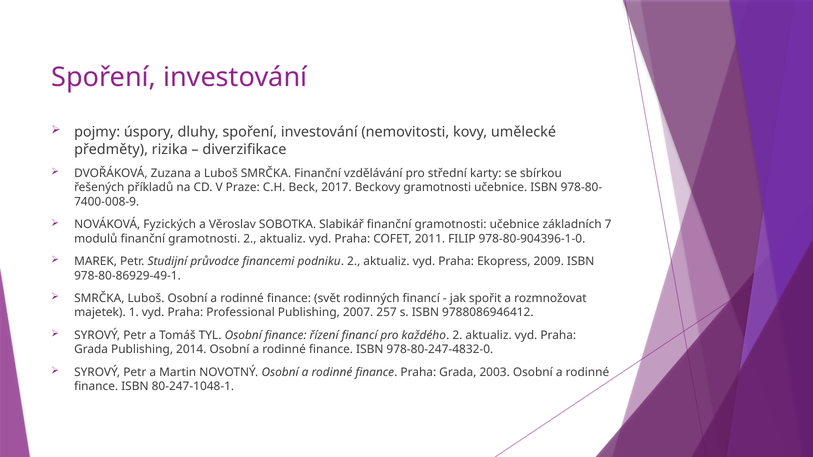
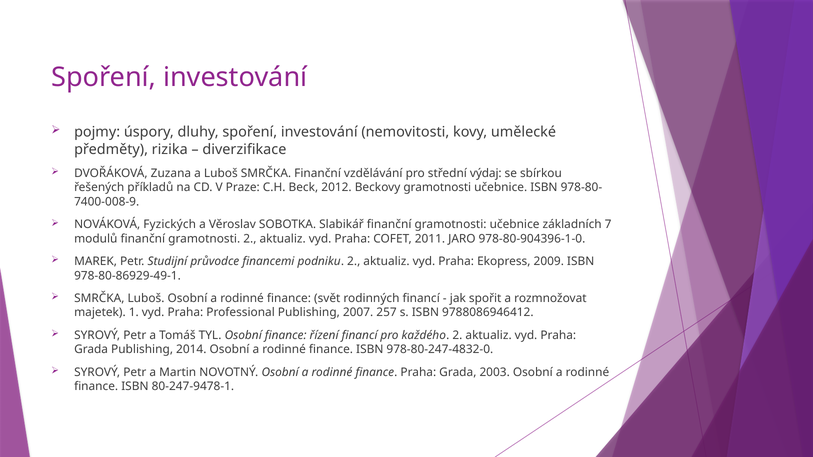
karty: karty -> výdaj
2017: 2017 -> 2012
FILIP: FILIP -> JARO
80-247-1048-1: 80-247-1048-1 -> 80-247-9478-1
